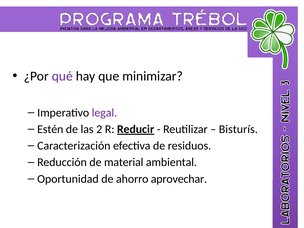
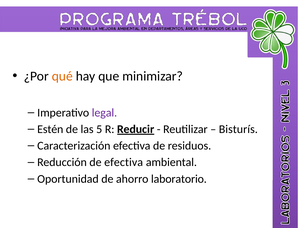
qué colour: purple -> orange
2: 2 -> 5
de material: material -> efectiva
aprovechar: aprovechar -> laboratorio
